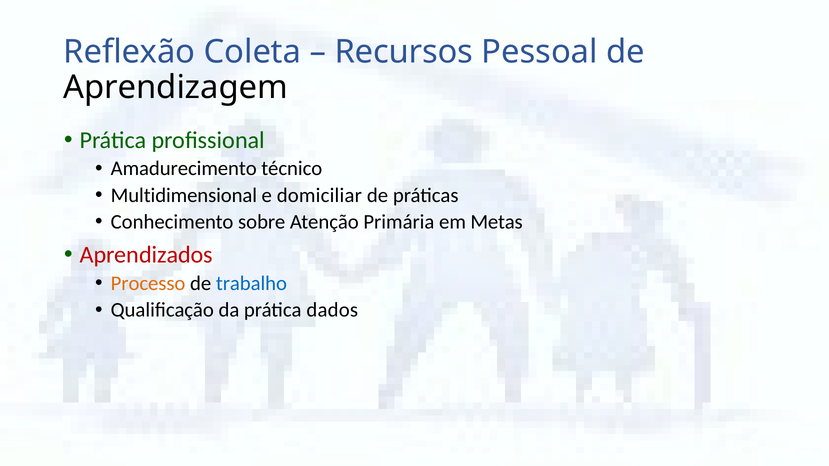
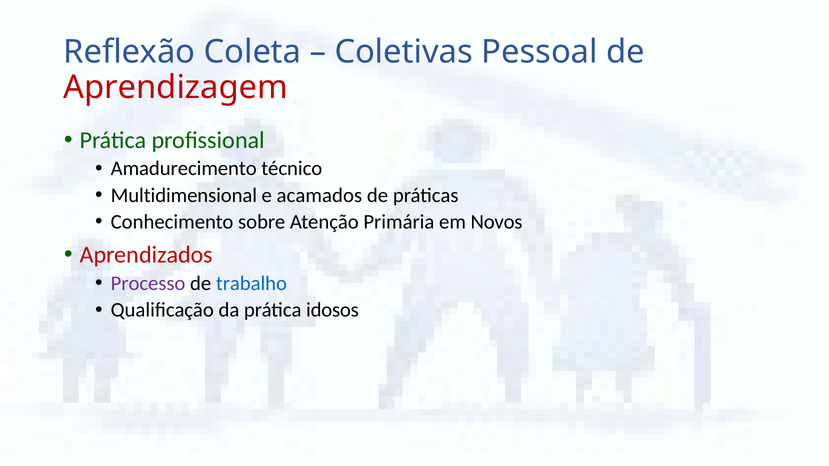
Recursos: Recursos -> Coletivas
Aprendizagem colour: black -> red
domiciliar: domiciliar -> acamados
Metas: Metas -> Novos
Processo colour: orange -> purple
dados: dados -> idosos
